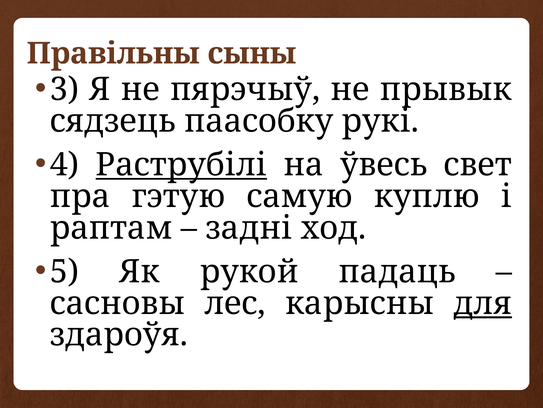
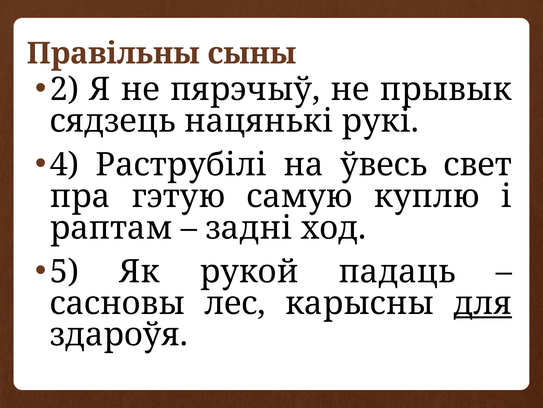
3: 3 -> 2
паасобку: паасобку -> нацянькі
Раструбілі underline: present -> none
